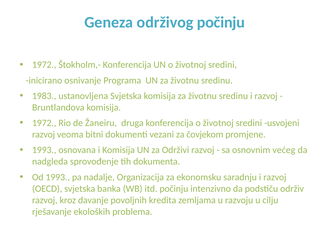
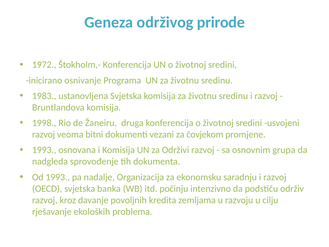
održivog počinju: počinju -> prirode
1972 at (44, 123): 1972 -> 1998
većeg: većeg -> grupa
